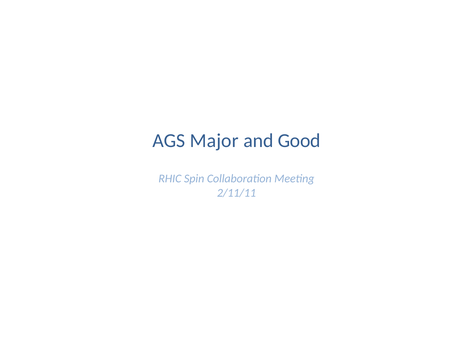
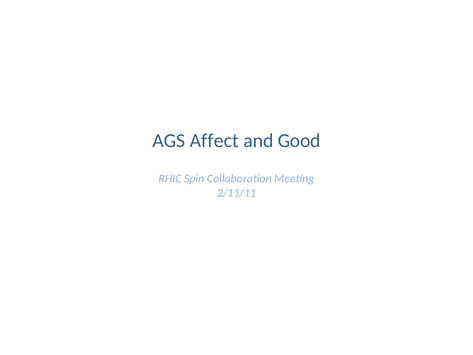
Major: Major -> Affect
